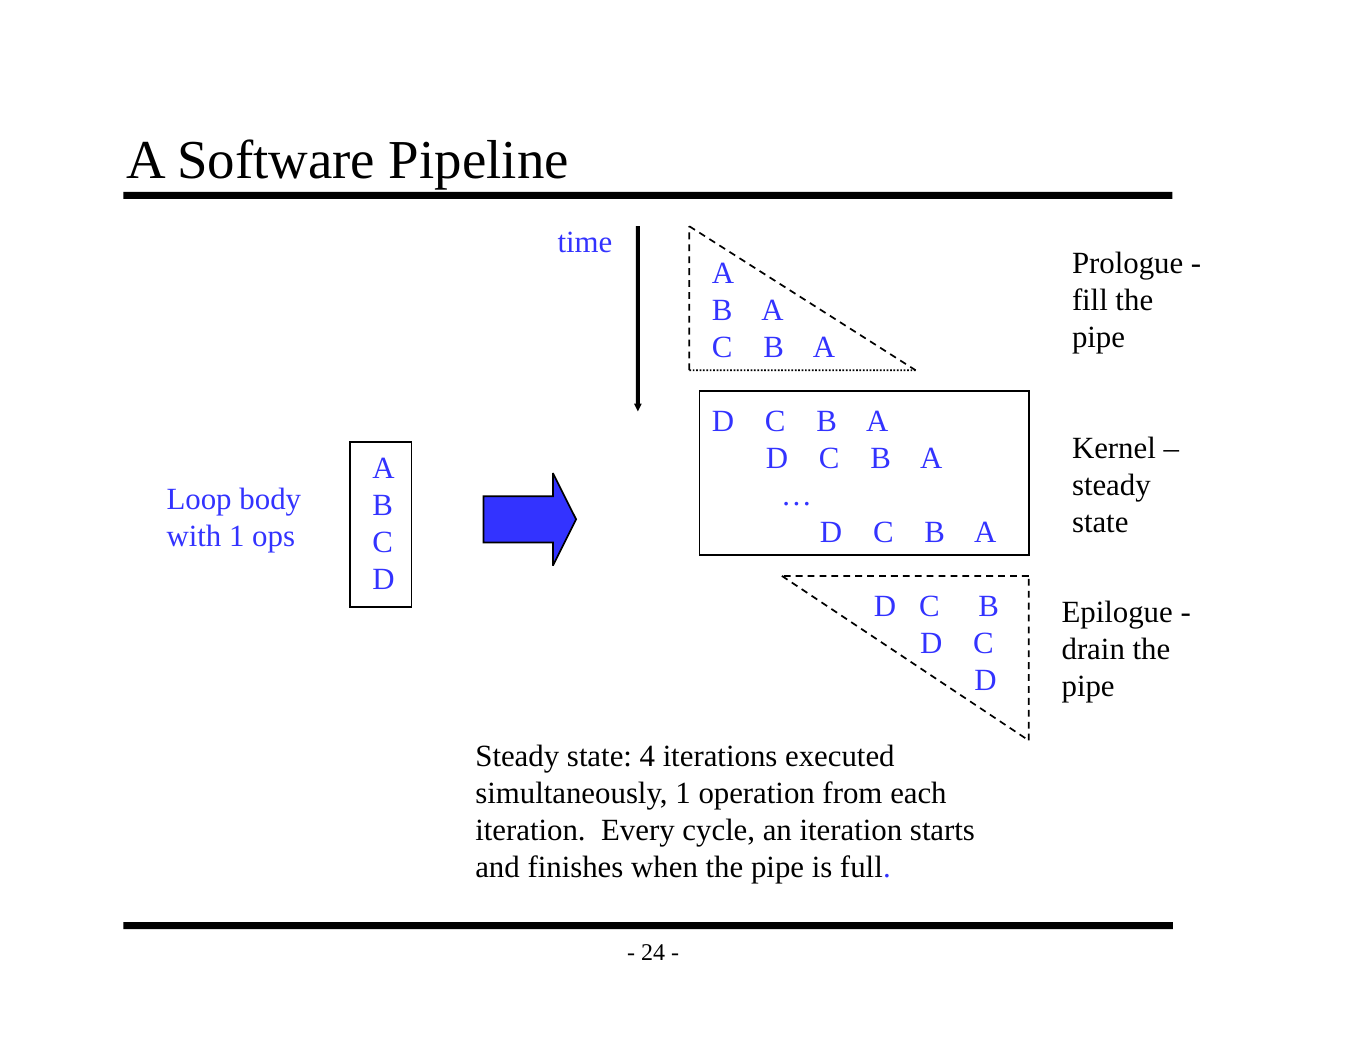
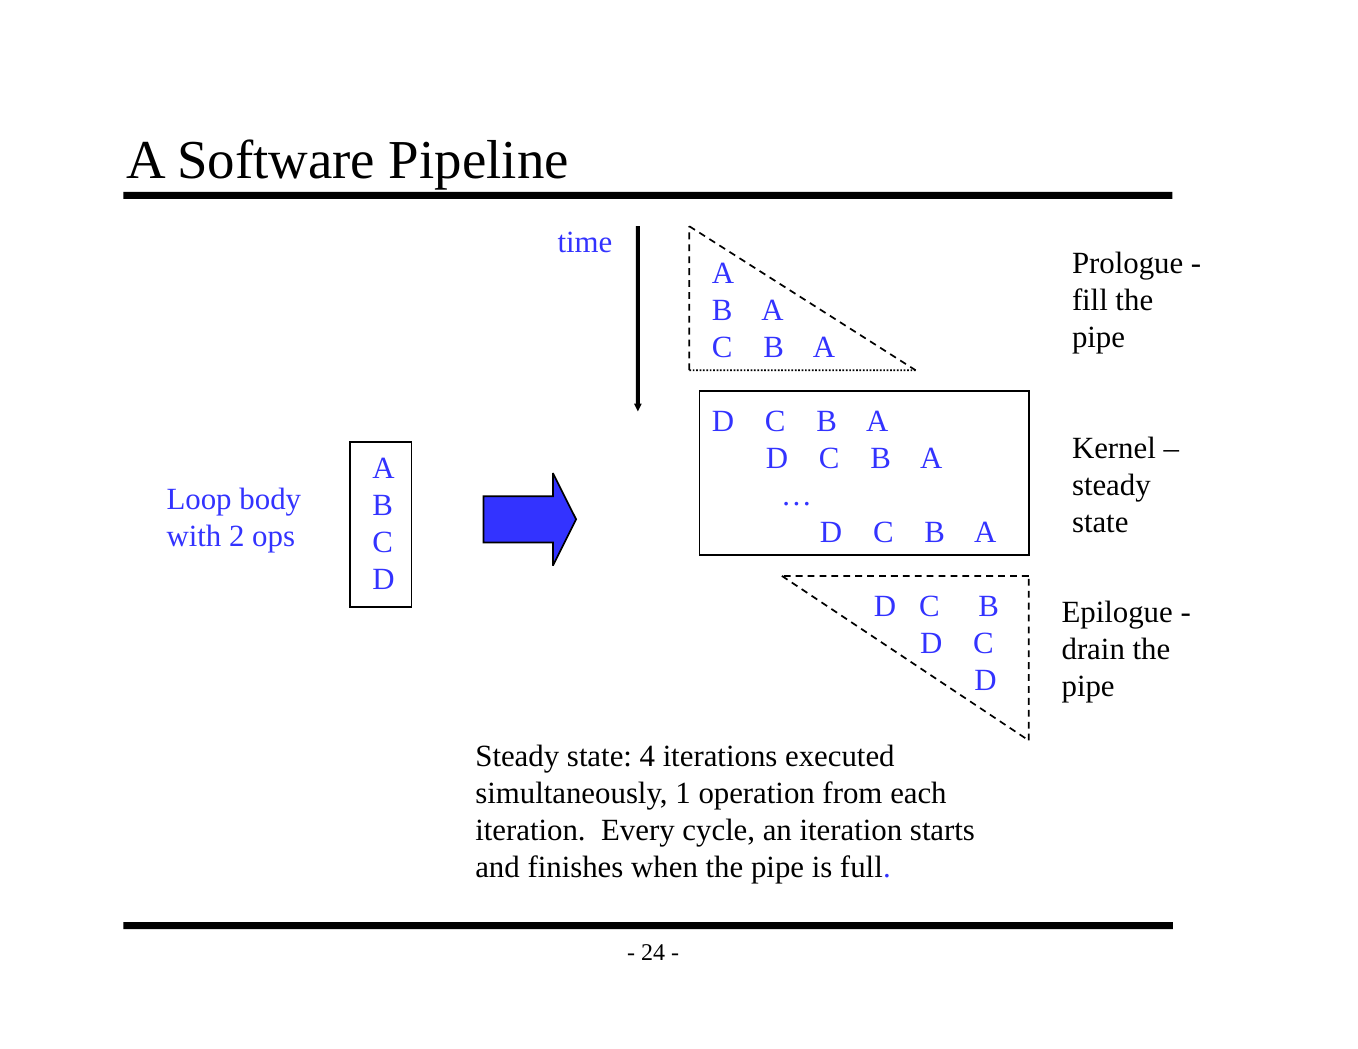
with 1: 1 -> 2
